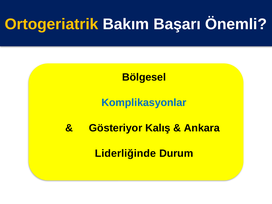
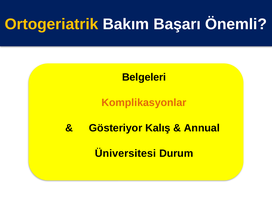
Bölgesel: Bölgesel -> Belgeleri
Komplikasyonlar colour: blue -> orange
Ankara: Ankara -> Annual
Liderliğinde: Liderliğinde -> Üniversitesi
